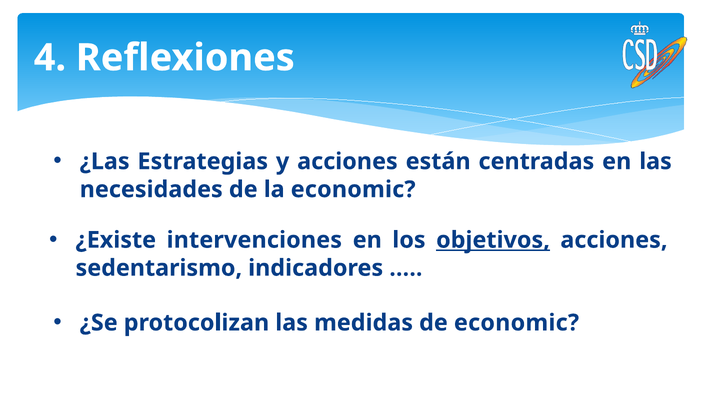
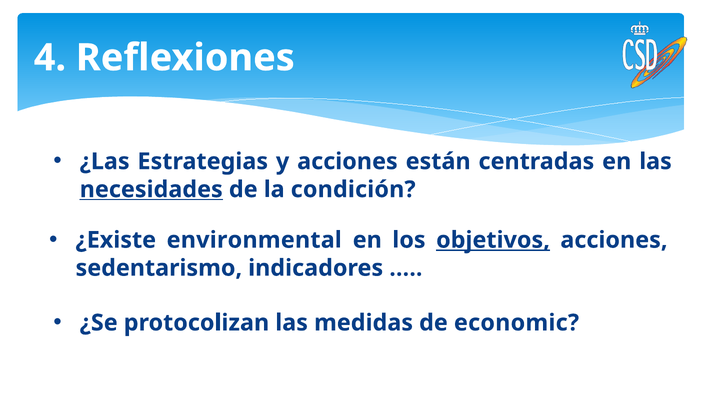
necesidades underline: none -> present
la economic: economic -> condición
intervenciones: intervenciones -> environmental
